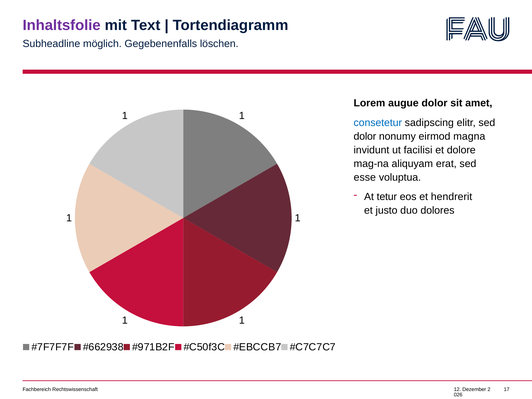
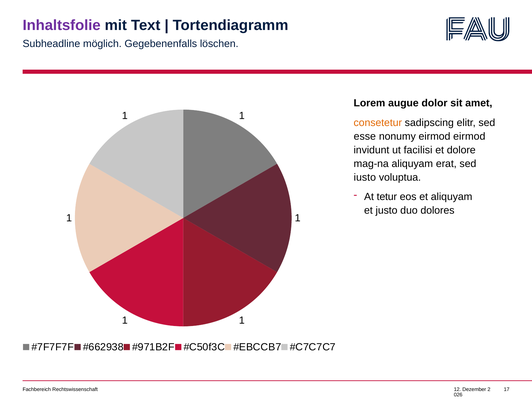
consetetur colour: blue -> orange
dolor at (365, 136): dolor -> esse
eirmod magna: magna -> eirmod
esse: esse -> iusto
et hendrerit: hendrerit -> aliquyam
